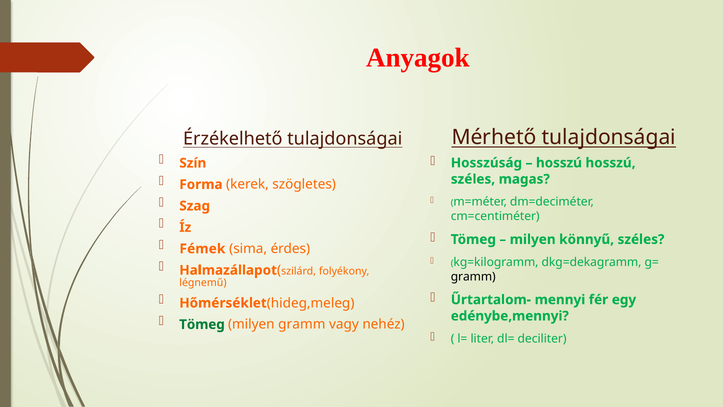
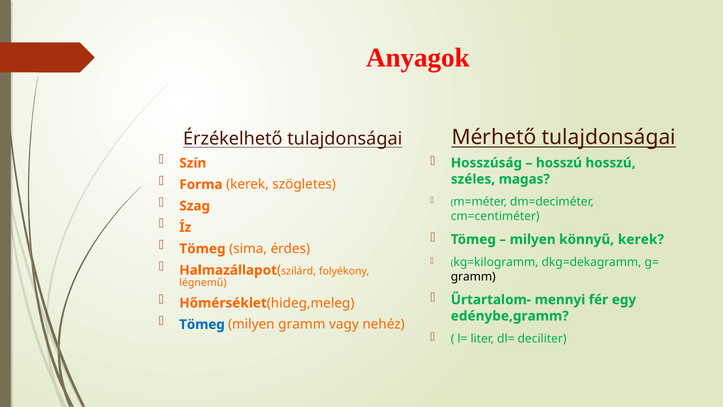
könnyű széles: széles -> kerek
Fémek at (202, 249): Fémek -> Tömeg
edénybe,mennyi: edénybe,mennyi -> edénybe,gramm
Tömeg at (202, 324) colour: green -> blue
